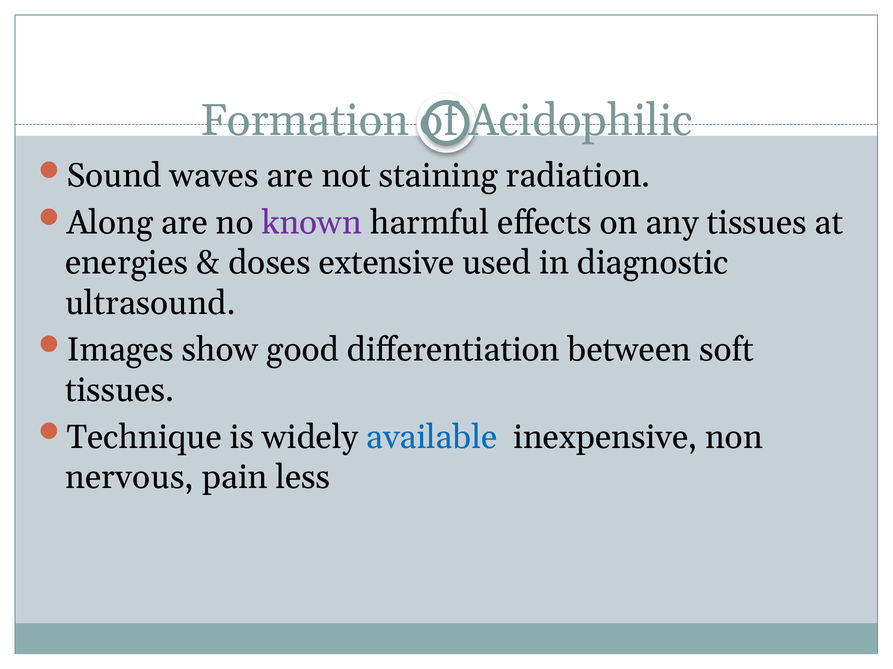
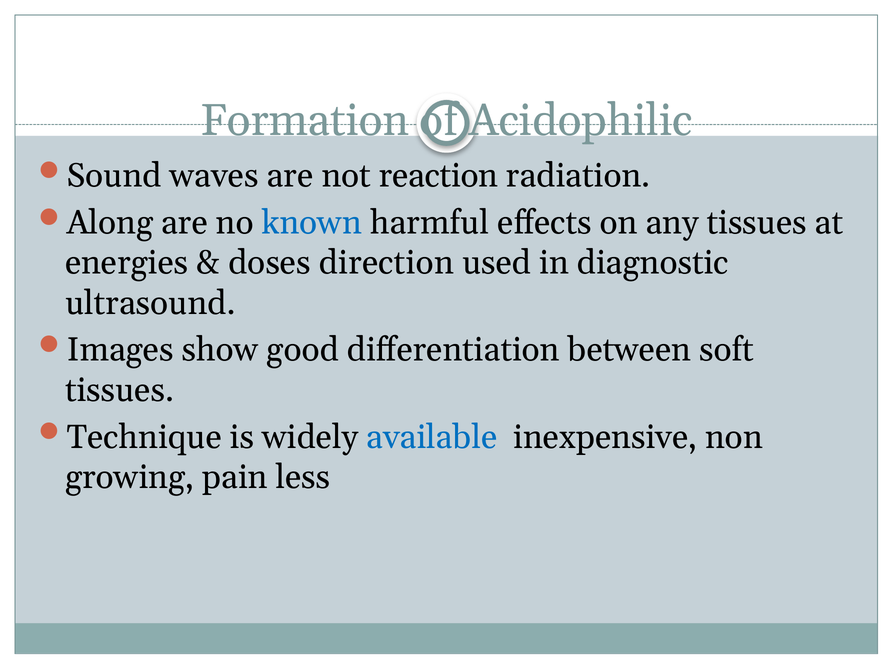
staining: staining -> reaction
known colour: purple -> blue
extensive: extensive -> direction
nervous: nervous -> growing
